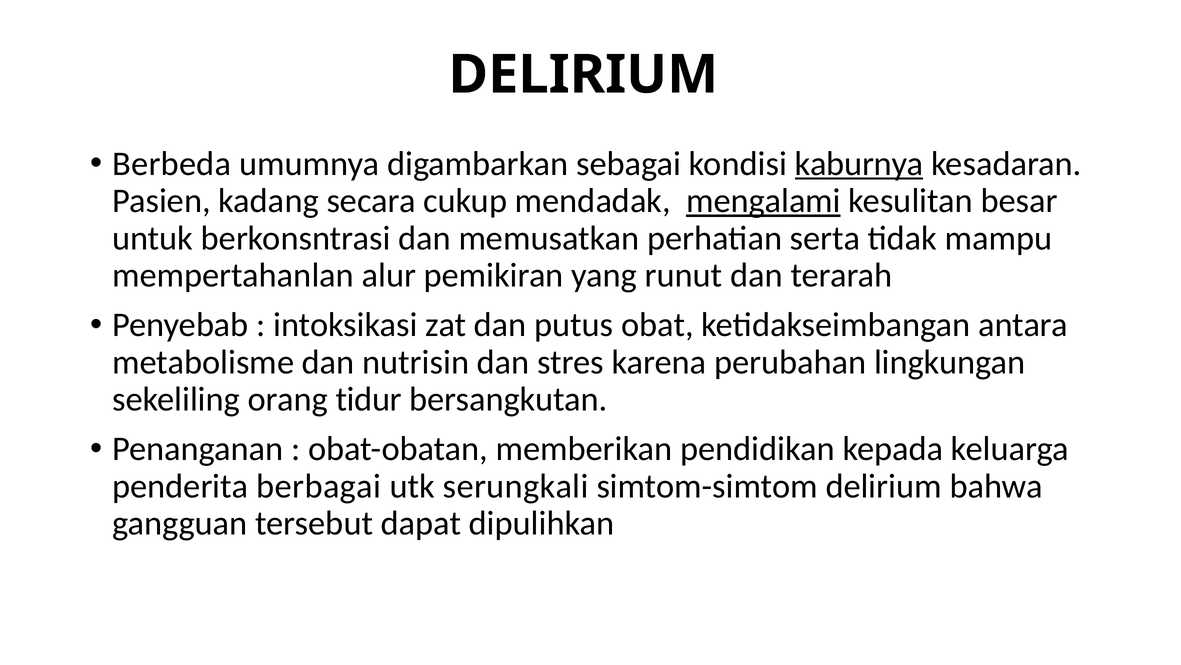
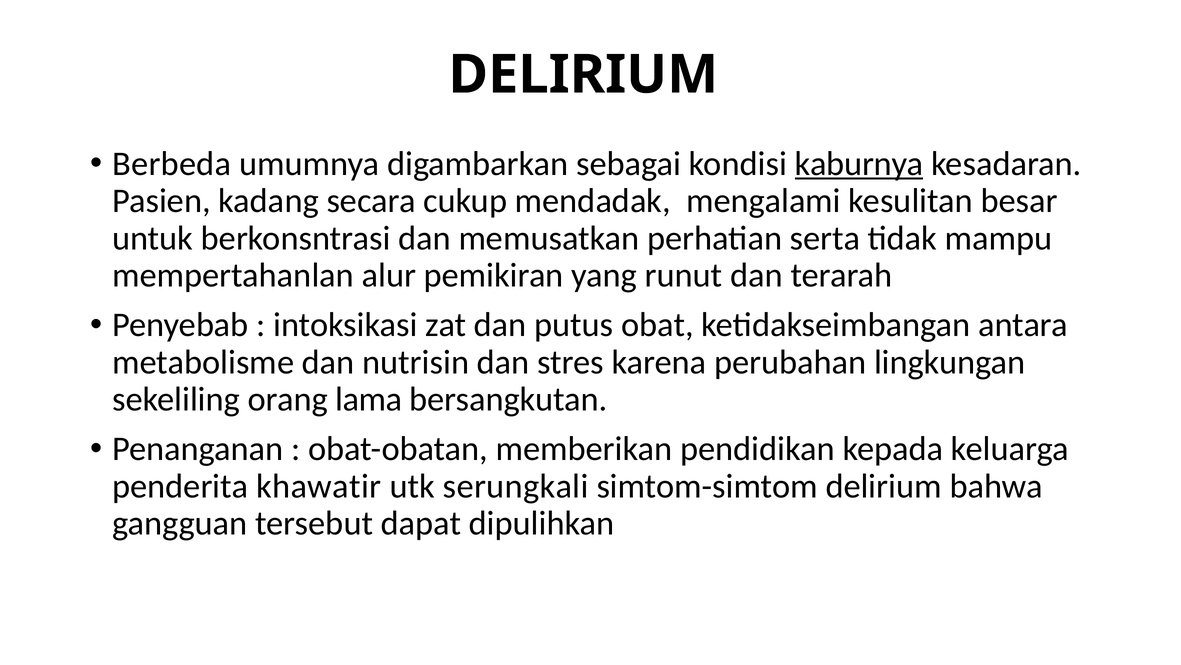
mengalami underline: present -> none
tidur: tidur -> lama
berbagai: berbagai -> khawatir
